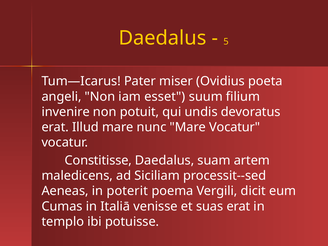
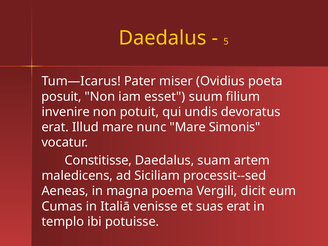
angeli: angeli -> posuit
Mare Vocatur: Vocatur -> Simonis
poterit: poterit -> magna
